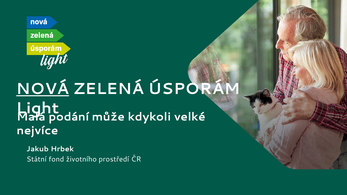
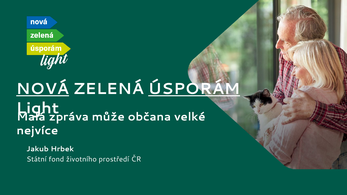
ÚSPORÁM underline: none -> present
podání: podání -> zpráva
kdykoli: kdykoli -> občana
